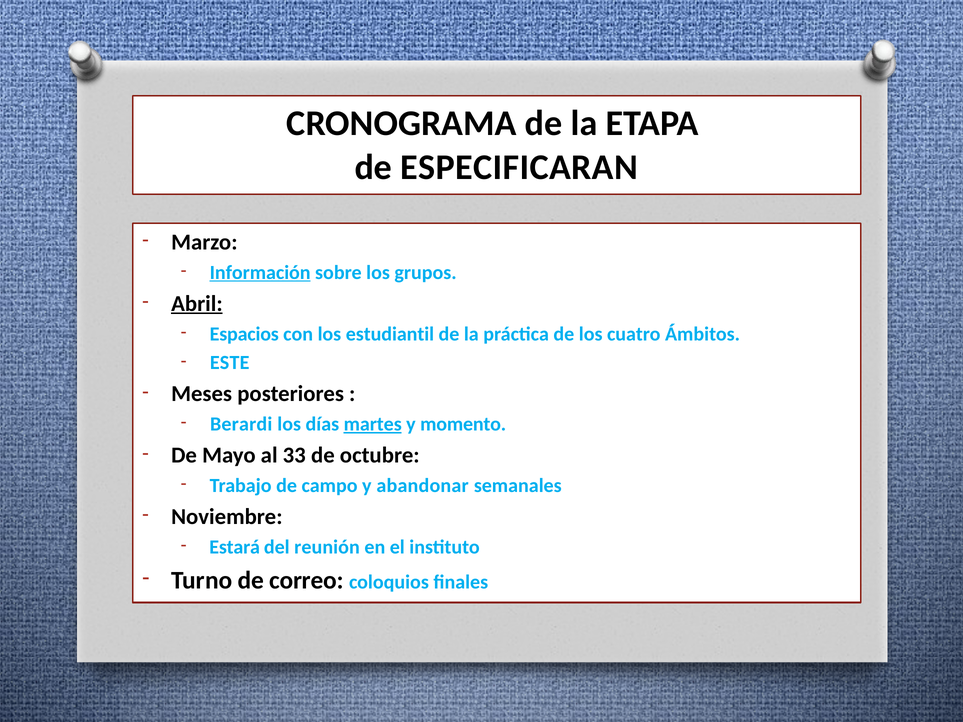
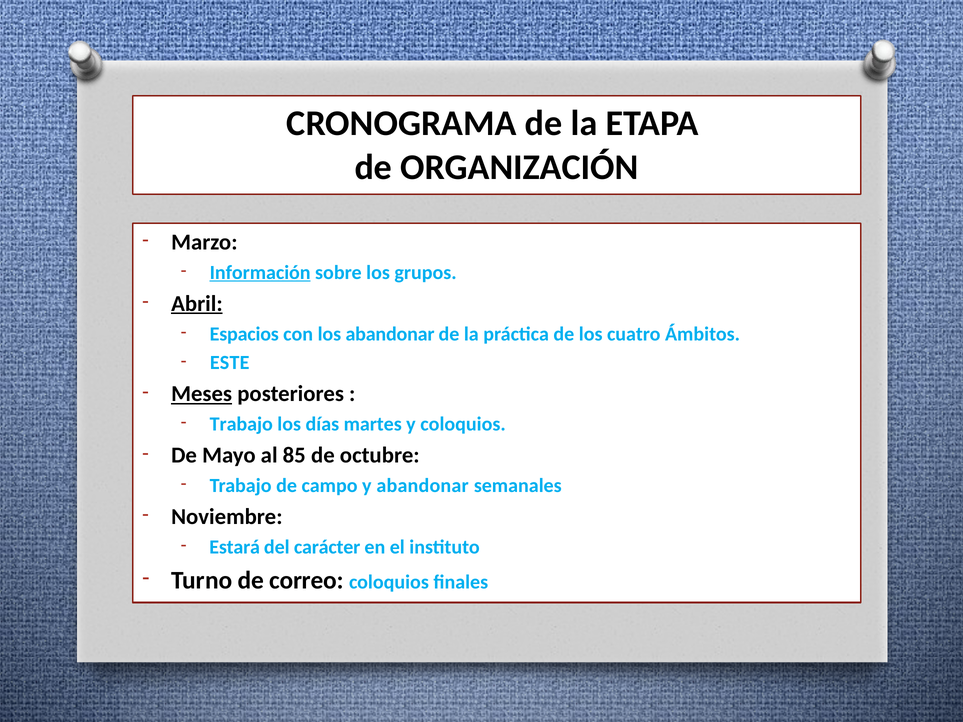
ESPECIFICARAN: ESPECIFICARAN -> ORGANIZACIÓN
los estudiantil: estudiantil -> abandonar
Meses underline: none -> present
Berardi at (241, 424): Berardi -> Trabajo
martes underline: present -> none
y momento: momento -> coloquios
33: 33 -> 85
reunión: reunión -> carácter
